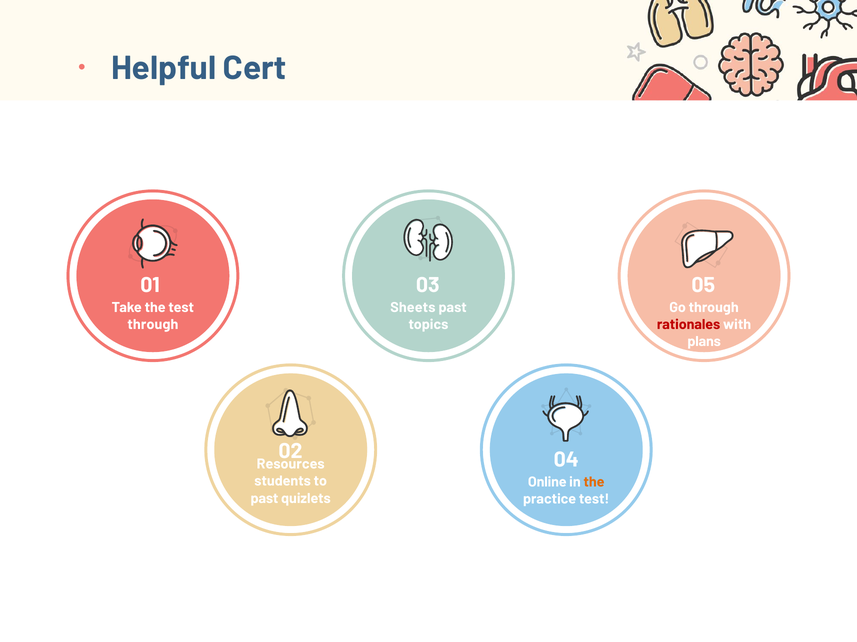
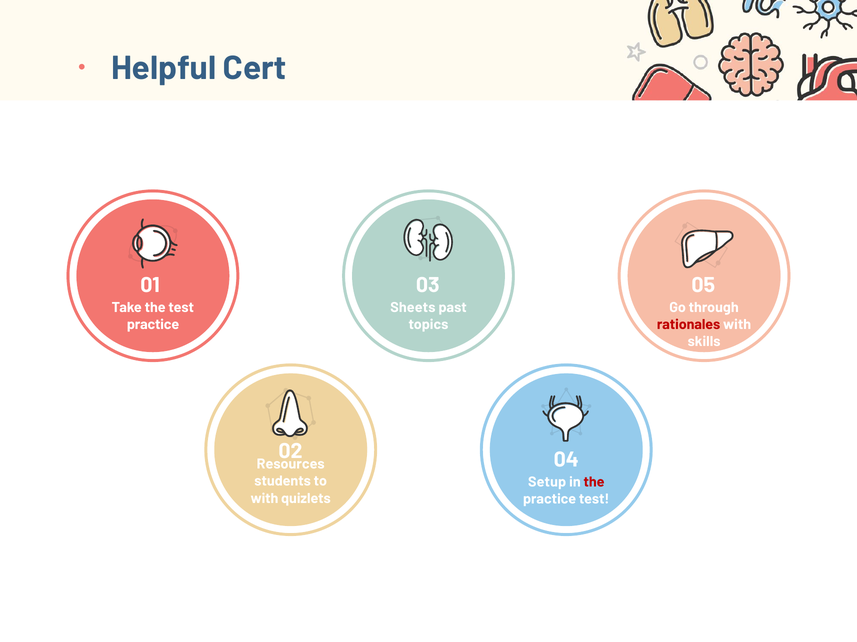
through at (153, 325): through -> practice
plans: plans -> skills
Online: Online -> Setup
the at (594, 483) colour: orange -> red
past at (264, 499): past -> with
